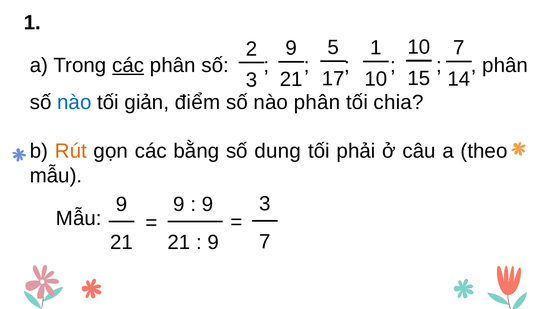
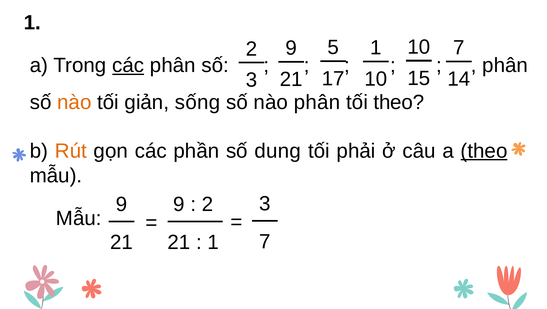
nào at (74, 102) colour: blue -> orange
điểm: điểm -> sống
tối chia: chia -> theo
bằng: bằng -> phần
theo at (484, 151) underline: none -> present
9 at (207, 204): 9 -> 2
9 at (213, 242): 9 -> 1
